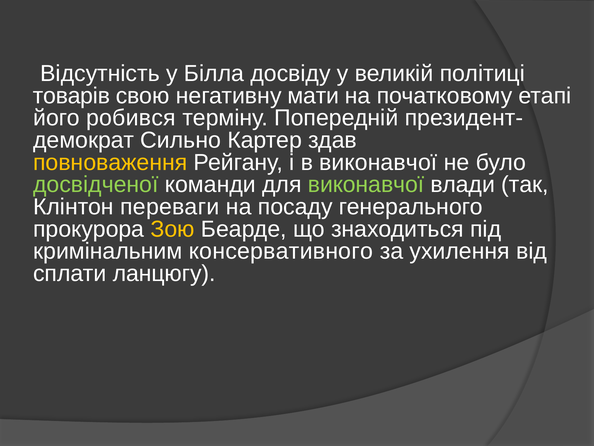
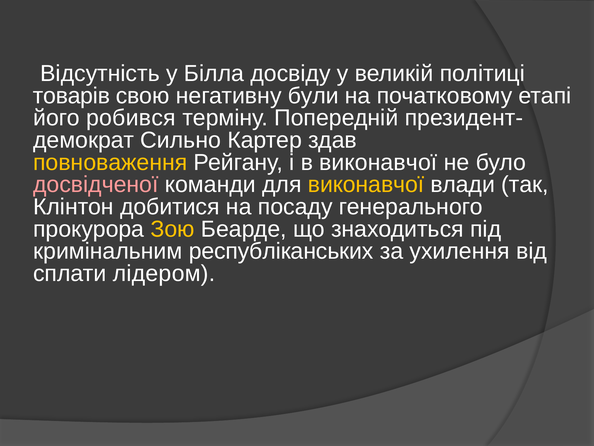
мати: мати -> були
досвідченої colour: light green -> pink
виконавчої at (366, 184) colour: light green -> yellow
переваги: переваги -> добитися
консервативного: консервативного -> республіканських
ланцюгу: ланцюгу -> лідером
